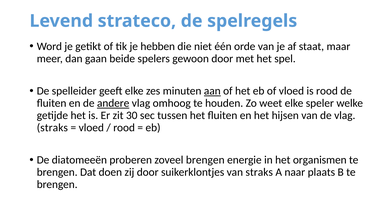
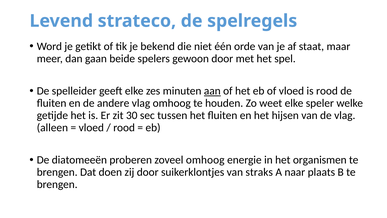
hebben: hebben -> bekend
andere underline: present -> none
straks at (52, 127): straks -> alleen
zoveel brengen: brengen -> omhoog
